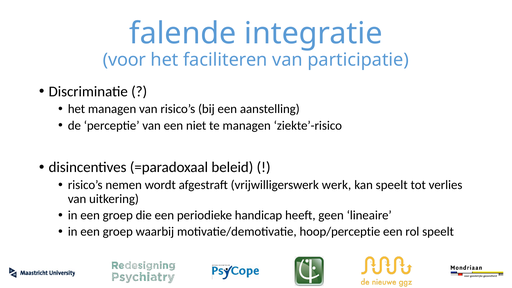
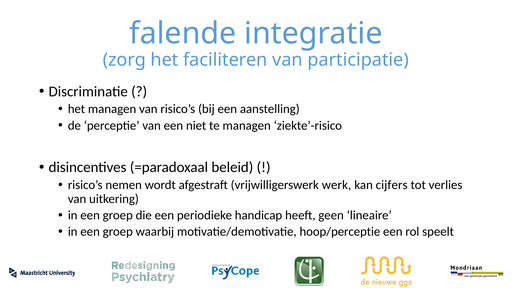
voor: voor -> zorg
kan speelt: speelt -> cijfers
